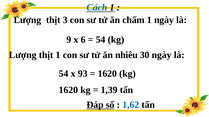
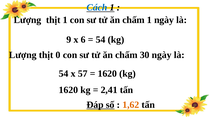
thịt 3: 3 -> 1
thịt 1: 1 -> 0
nhiêu at (126, 55): nhiêu -> chấm
93: 93 -> 57
1,39: 1,39 -> 2,41
1,62 colour: blue -> orange
